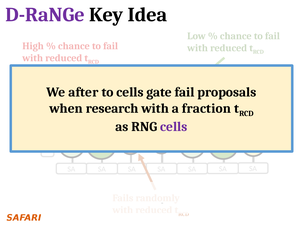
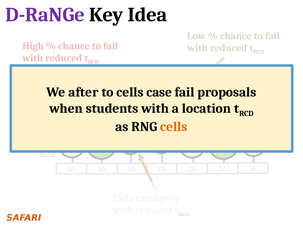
gate: gate -> case
research: research -> students
fraction: fraction -> location
cells at (174, 127) colour: purple -> orange
